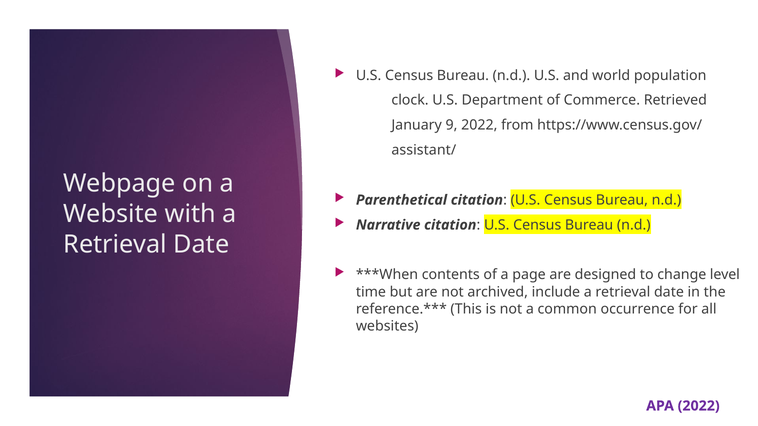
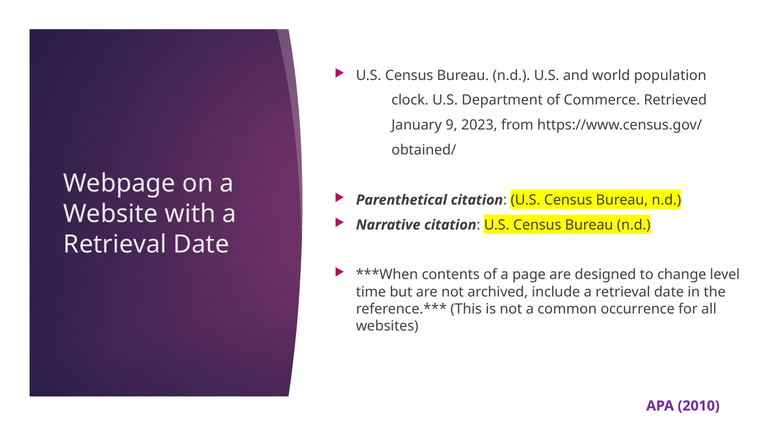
9 2022: 2022 -> 2023
assistant/: assistant/ -> obtained/
APA 2022: 2022 -> 2010
